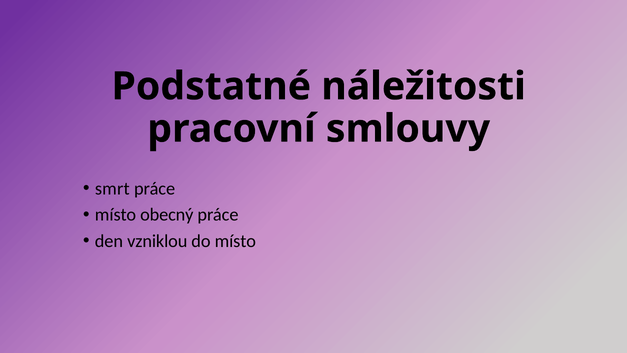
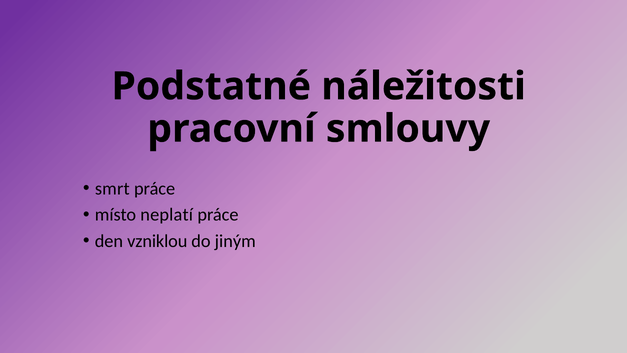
obecný: obecný -> neplatí
do místo: místo -> jiným
